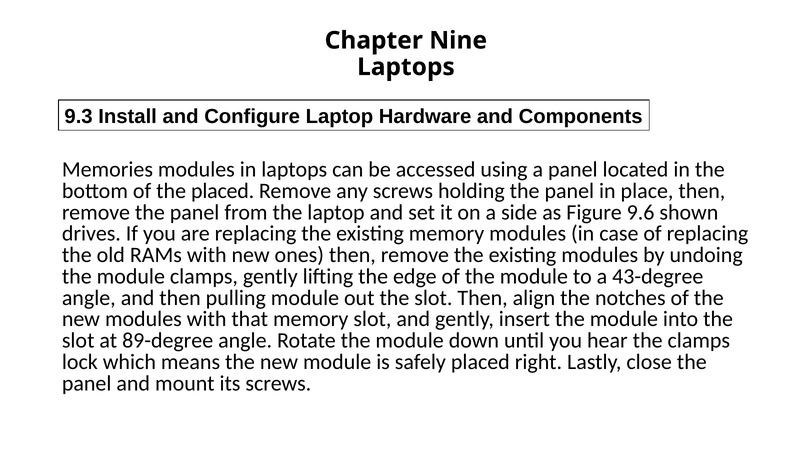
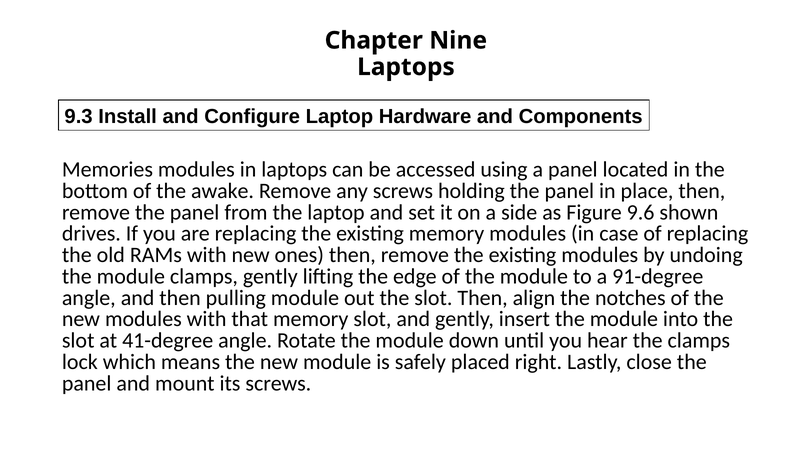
the placed: placed -> awake
43-degree: 43-degree -> 91-degree
89-degree: 89-degree -> 41-degree
